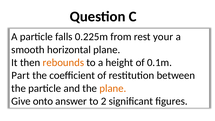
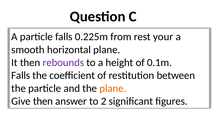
rebounds colour: orange -> purple
Part at (21, 75): Part -> Falls
Give onto: onto -> then
